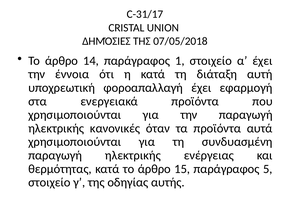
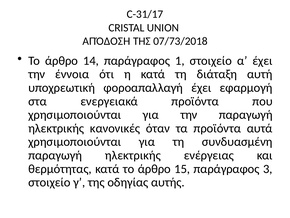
ΔΗΜΌΣΙΕΣ: ΔΗΜΌΣΙΕΣ -> ΑΠΌΔΟΣΗ
07/05/2018: 07/05/2018 -> 07/73/2018
5: 5 -> 3
